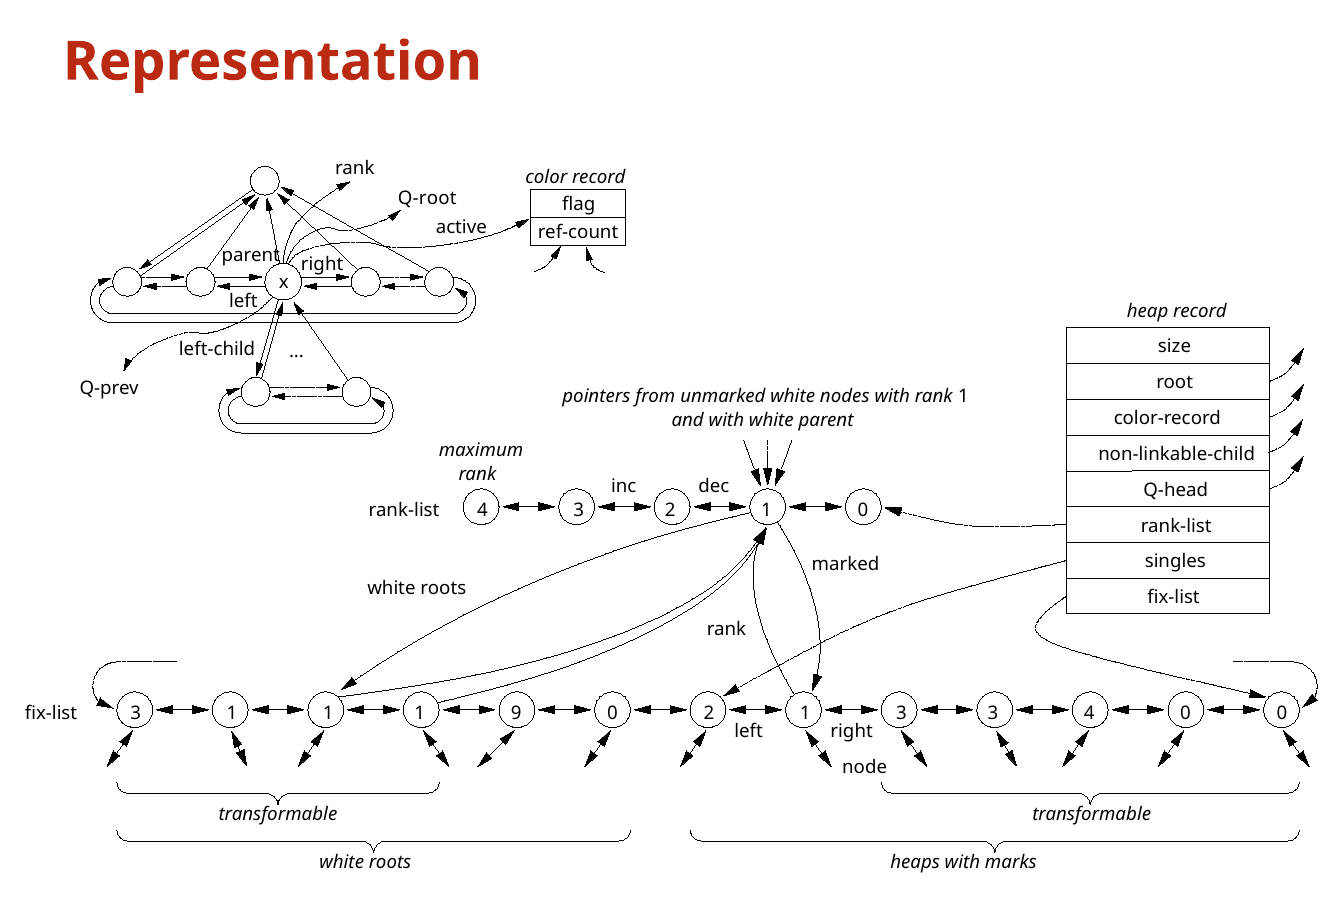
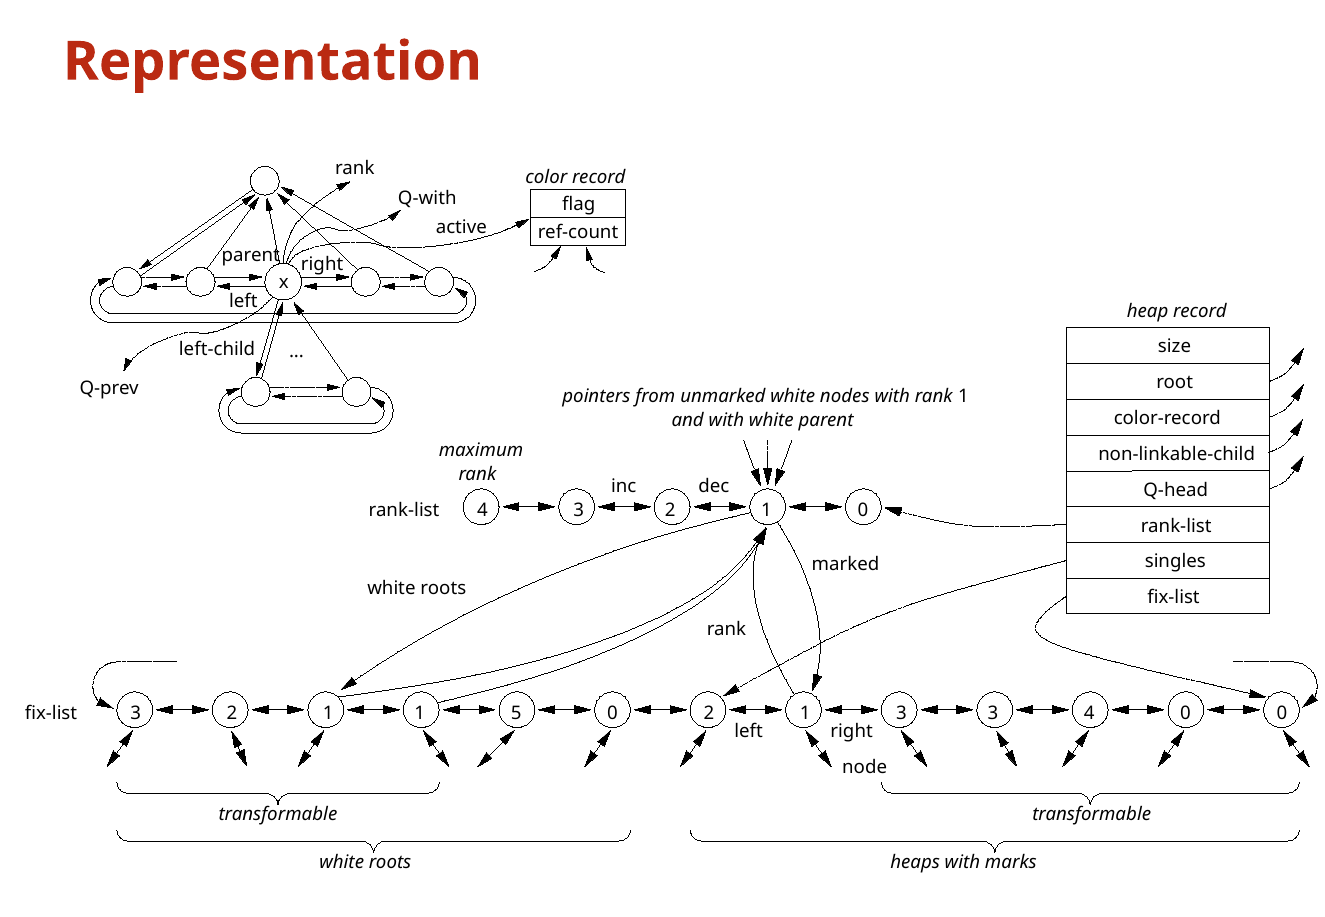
Q-root: Q-root -> Q-with
1 at (232, 713): 1 -> 2
9: 9 -> 5
